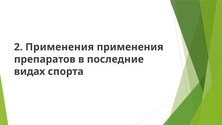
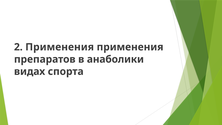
последние: последние -> анаболики
